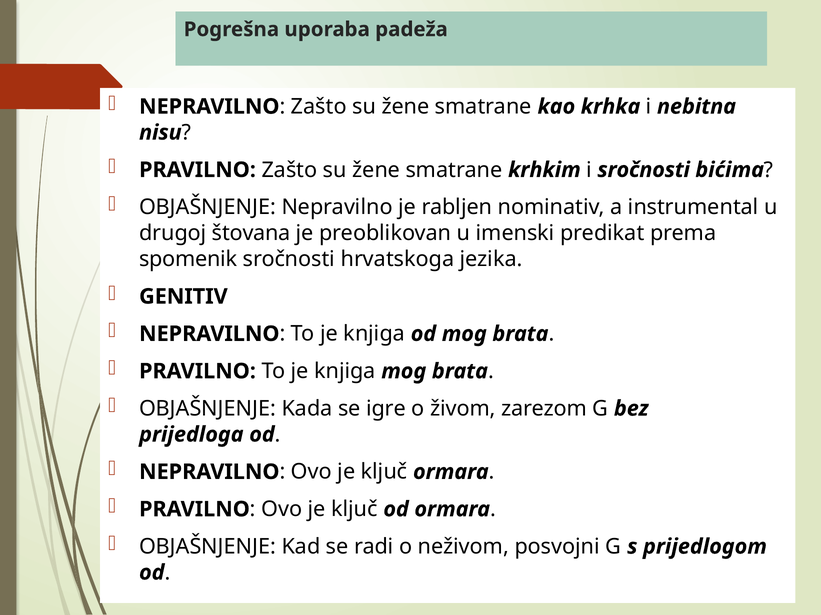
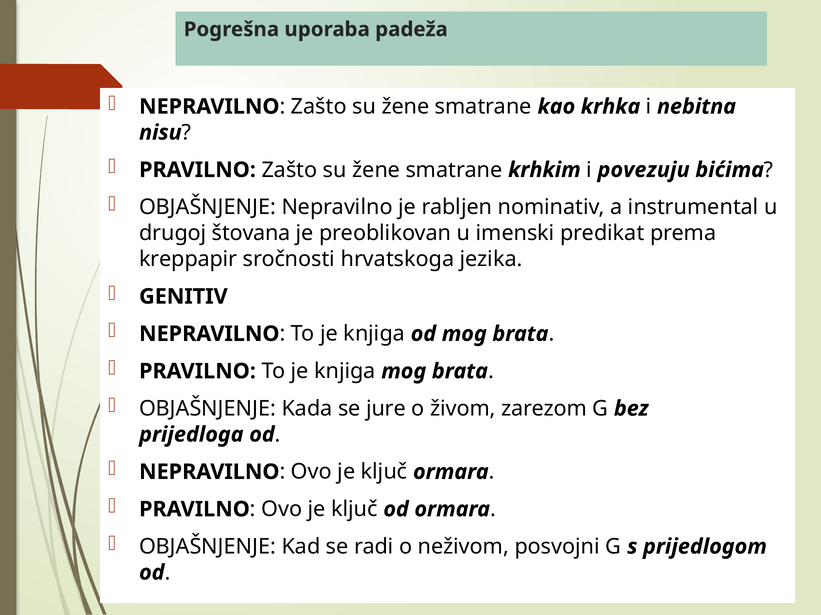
i sročnosti: sročnosti -> povezuju
spomenik: spomenik -> kreppapir
igre: igre -> jure
